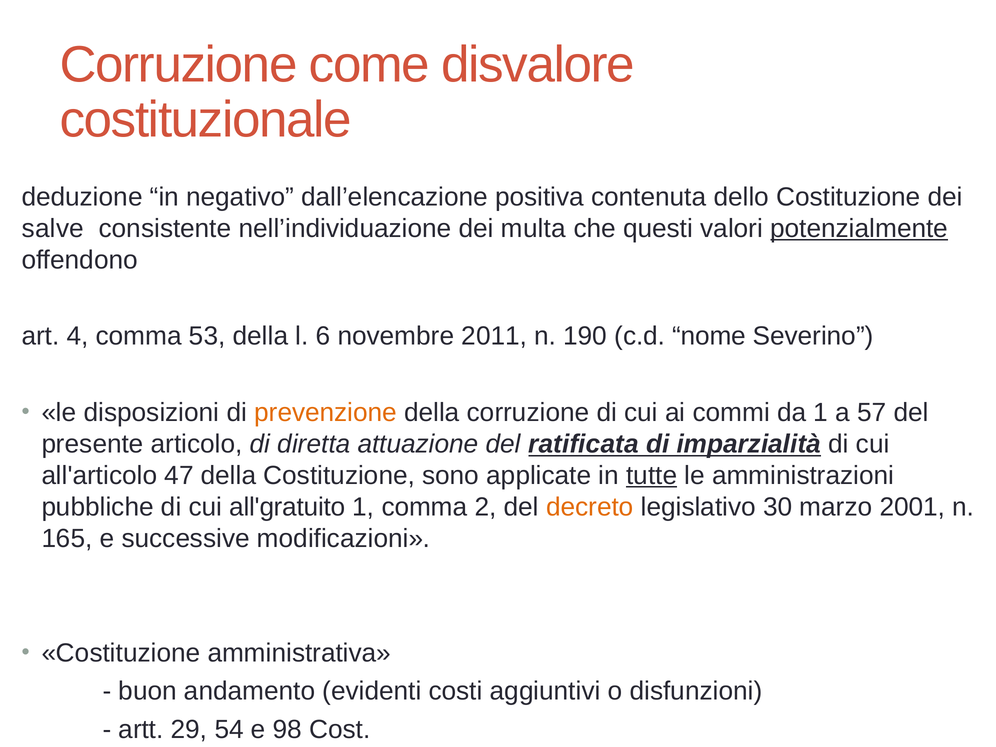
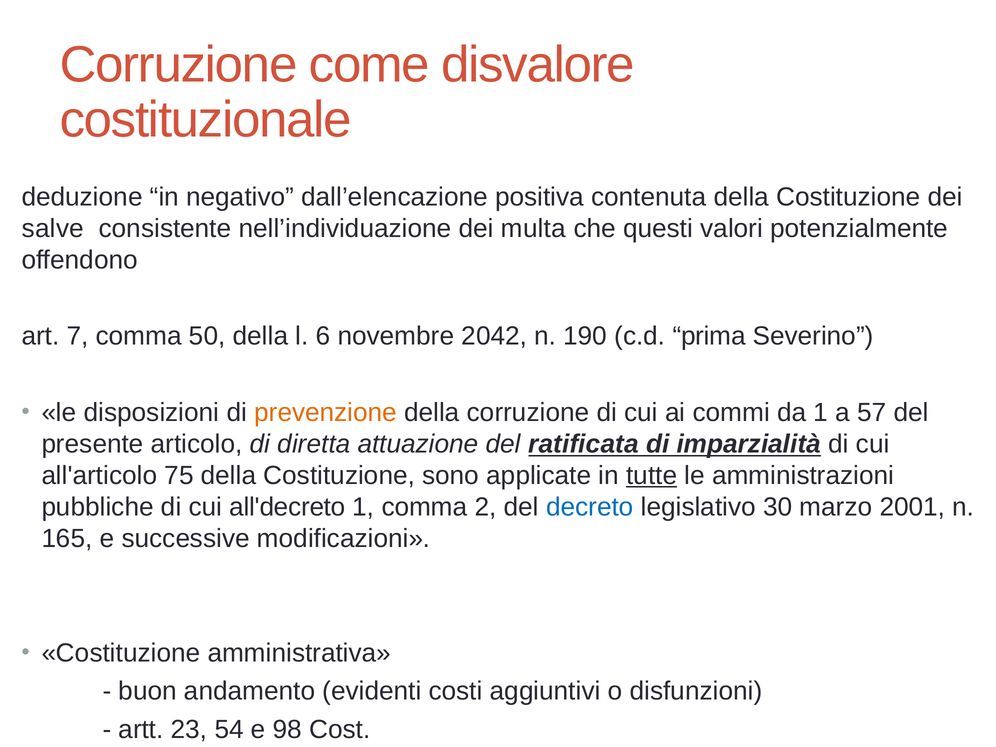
contenuta dello: dello -> della
potenzialmente underline: present -> none
4: 4 -> 7
53: 53 -> 50
2011: 2011 -> 2042
nome: nome -> prima
47: 47 -> 75
all'gratuito: all'gratuito -> all'decreto
decreto colour: orange -> blue
29: 29 -> 23
